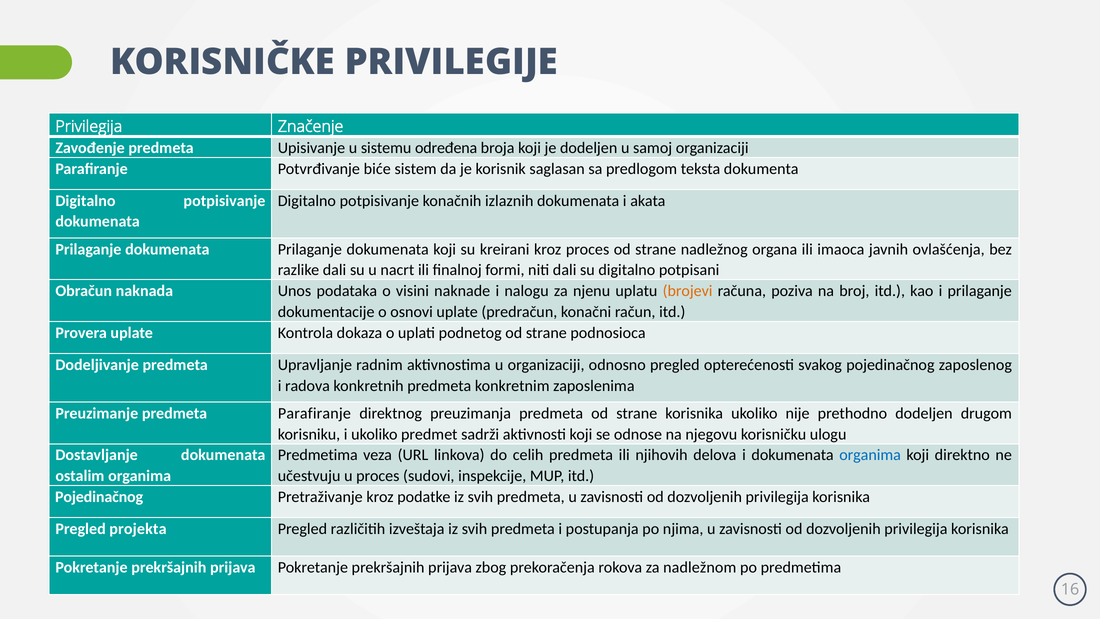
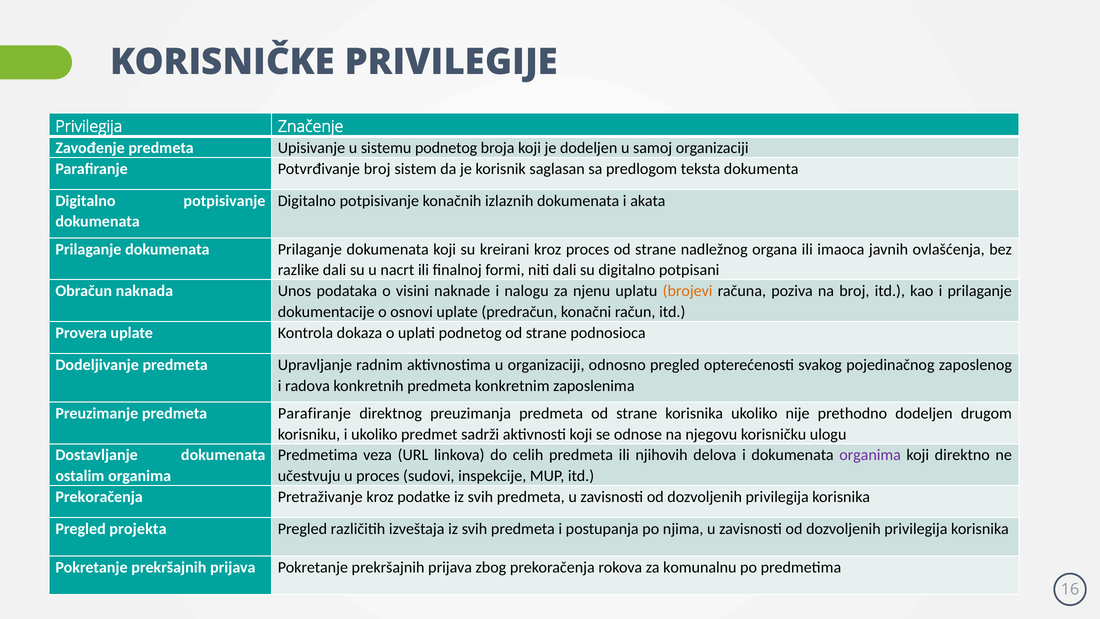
sistemu određena: određena -> podnetog
Potvrđivanje biće: biće -> broj
organima at (870, 455) colour: blue -> purple
Pojedinačnog at (99, 497): Pojedinačnog -> Prekoračenja
nadležnom: nadležnom -> komunalnu
